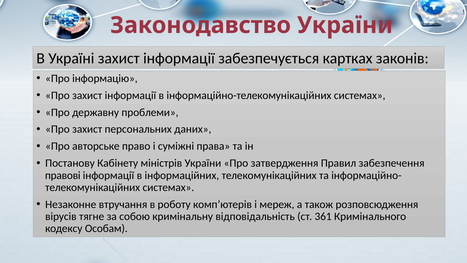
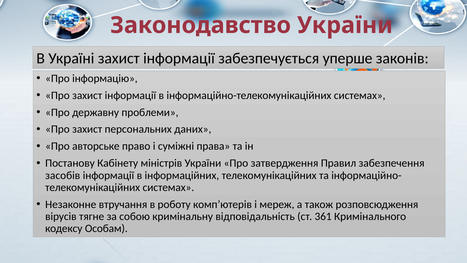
картках: картках -> уперше
правові: правові -> засобів
